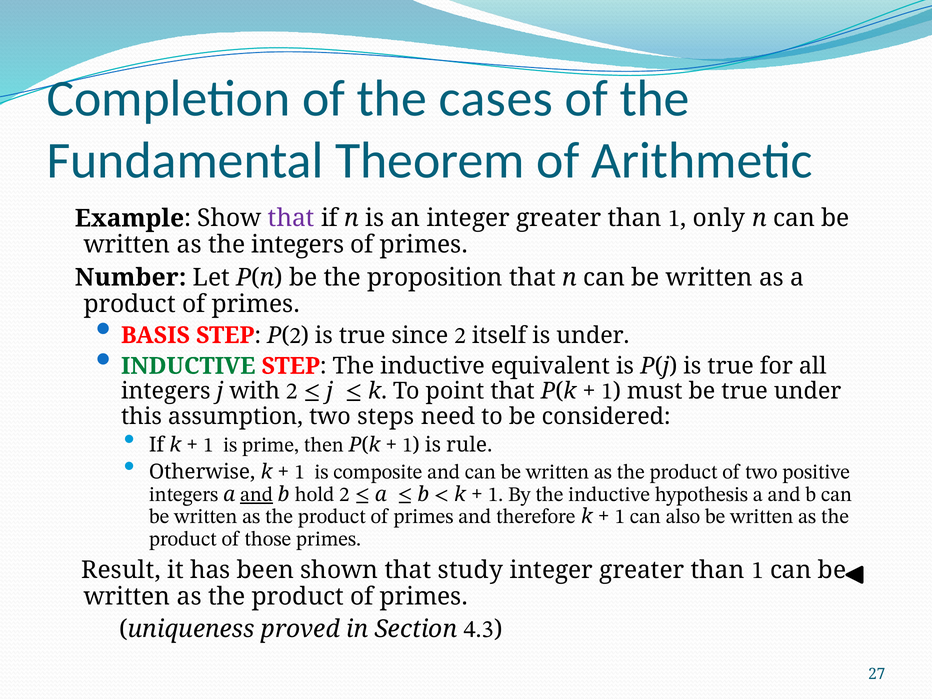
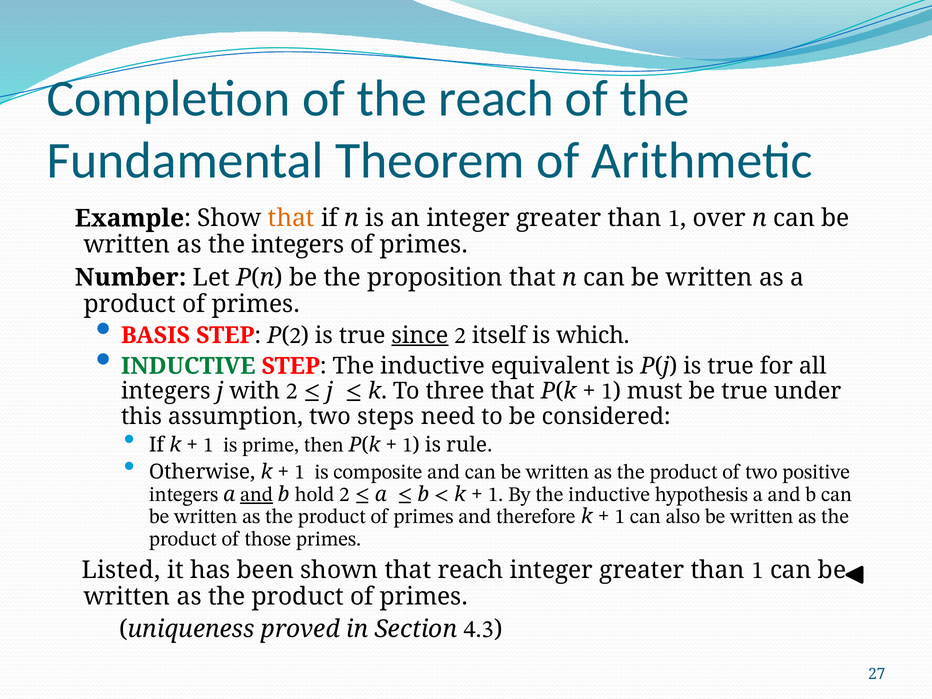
the cases: cases -> reach
that at (291, 218) colour: purple -> orange
only: only -> over
since underline: none -> present
is under: under -> which
point: point -> three
Result: Result -> Listed
that study: study -> reach
